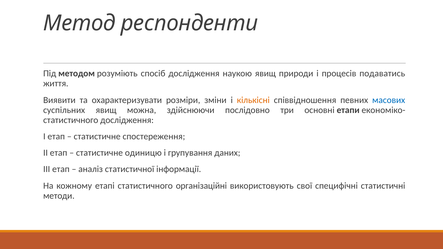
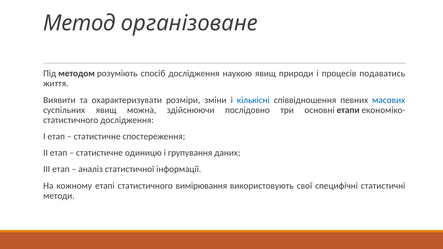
респонденти: респонденти -> організоване
кількісні colour: orange -> blue
організаційні: організаційні -> вимірювання
